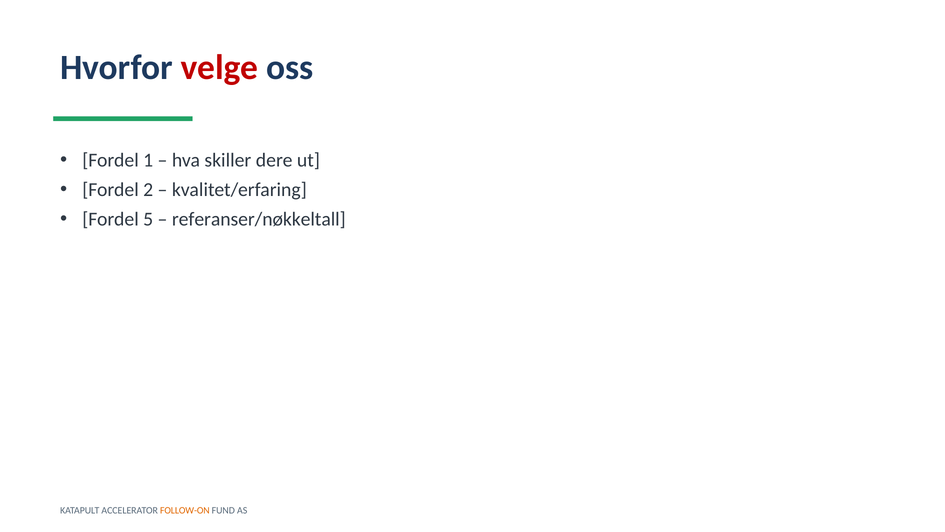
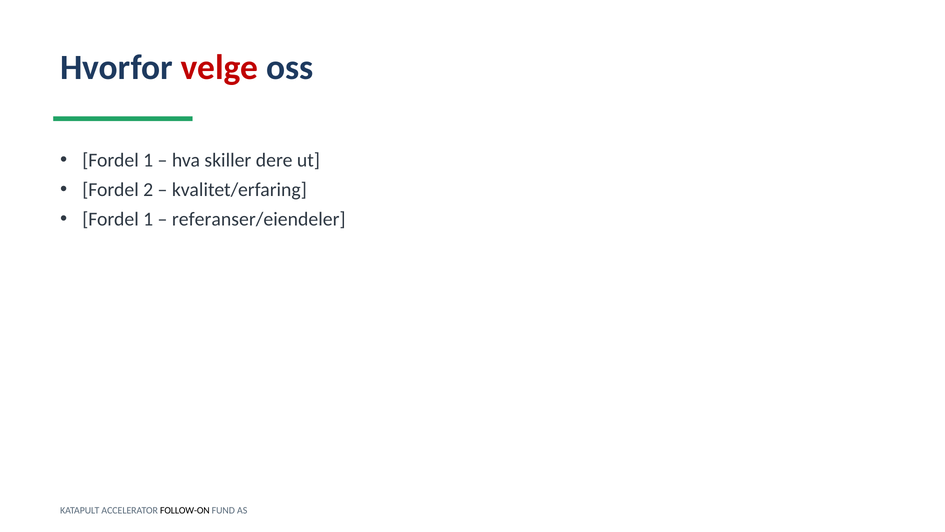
5 at (148, 219): 5 -> 1
referanser/nøkkeltall: referanser/nøkkeltall -> referanser/eiendeler
FOLLOW-ON colour: orange -> black
